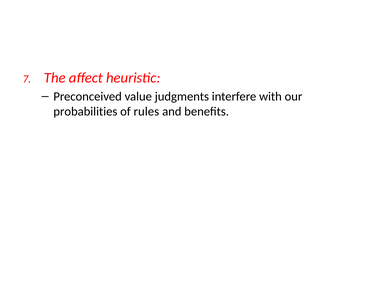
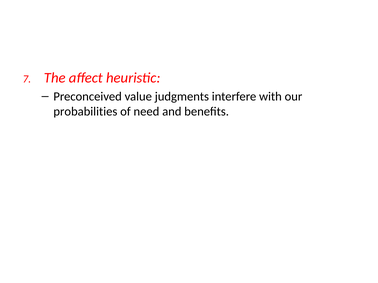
rules: rules -> need
